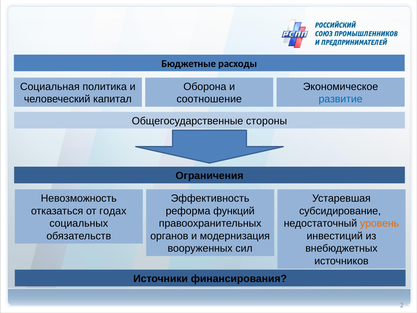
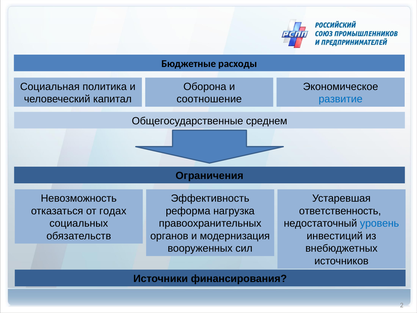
стороны: стороны -> среднем
функций: функций -> нагрузка
субсидирование: субсидирование -> ответственность
уровень colour: orange -> blue
